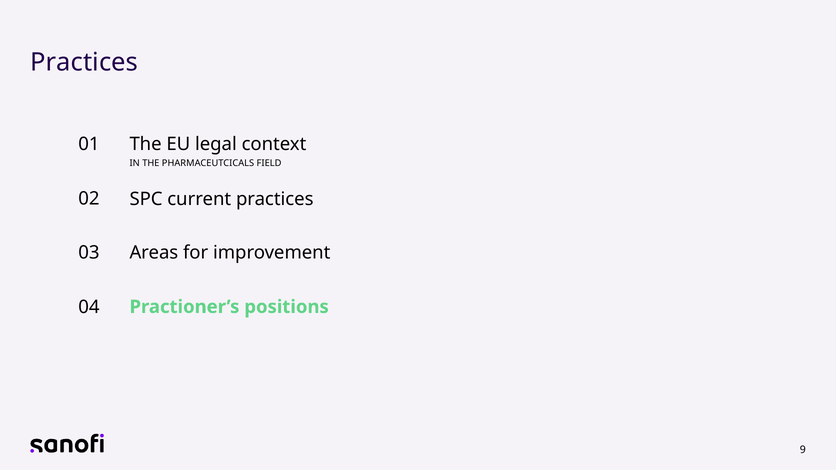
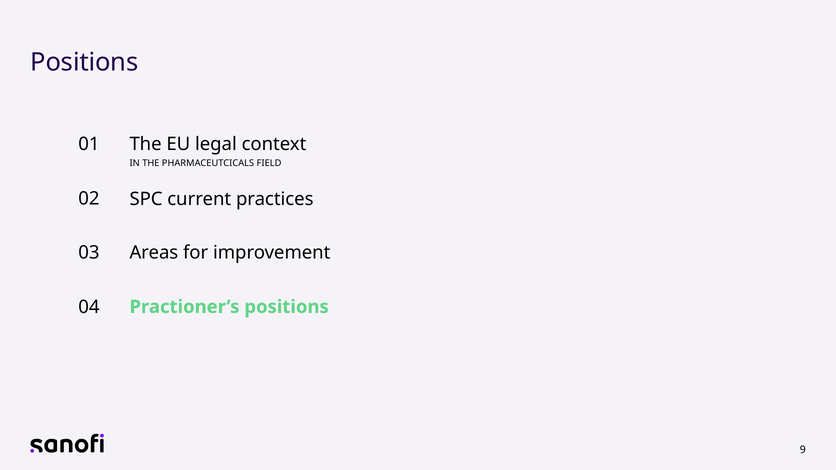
Practices at (84, 62): Practices -> Positions
